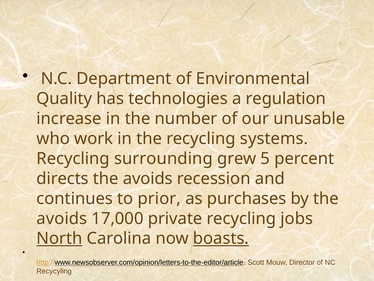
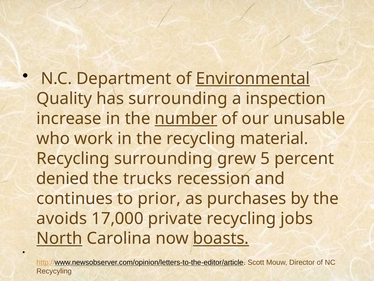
Environmental underline: none -> present
has technologies: technologies -> surrounding
regulation: regulation -> inspection
number underline: none -> present
systems: systems -> material
directs: directs -> denied
avoids at (148, 178): avoids -> trucks
